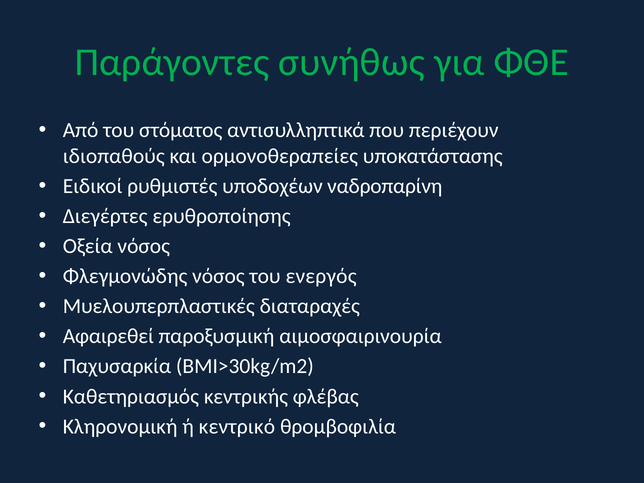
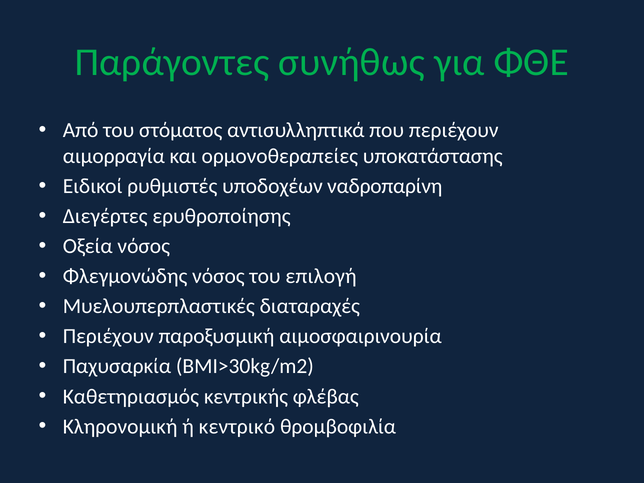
ιδιοπαθούς: ιδιοπαθούς -> αιμορραγία
ενεργός: ενεργός -> επιλογή
Αφαιρεθεί at (108, 336): Αφαιρεθεί -> Περιέχουν
